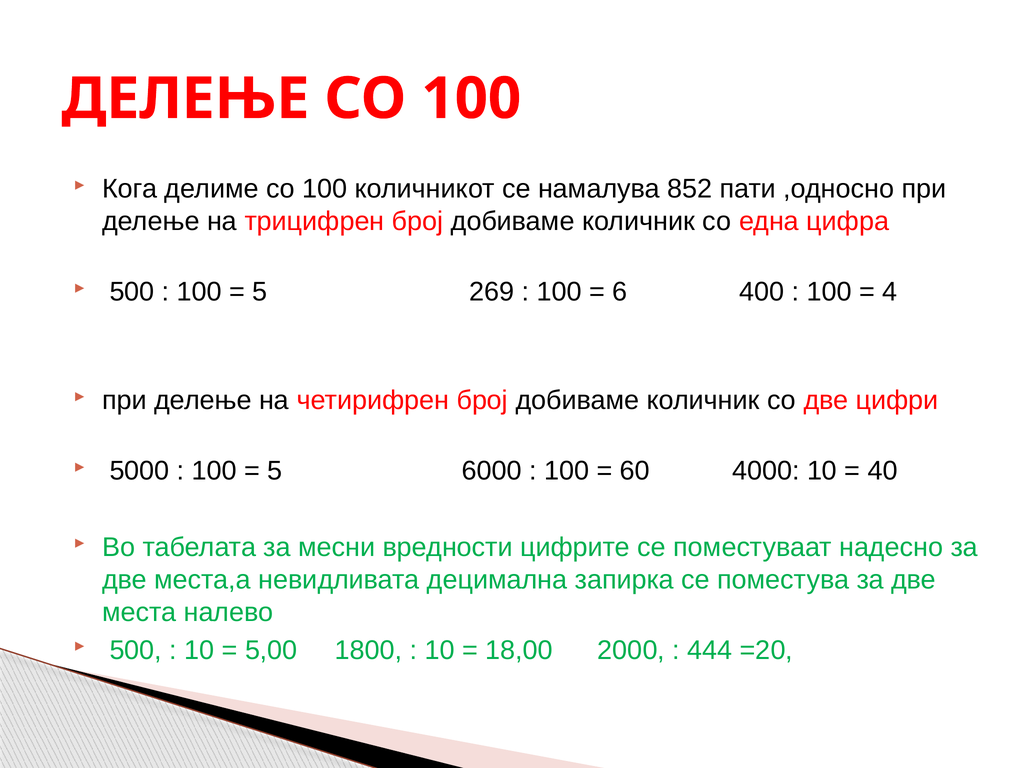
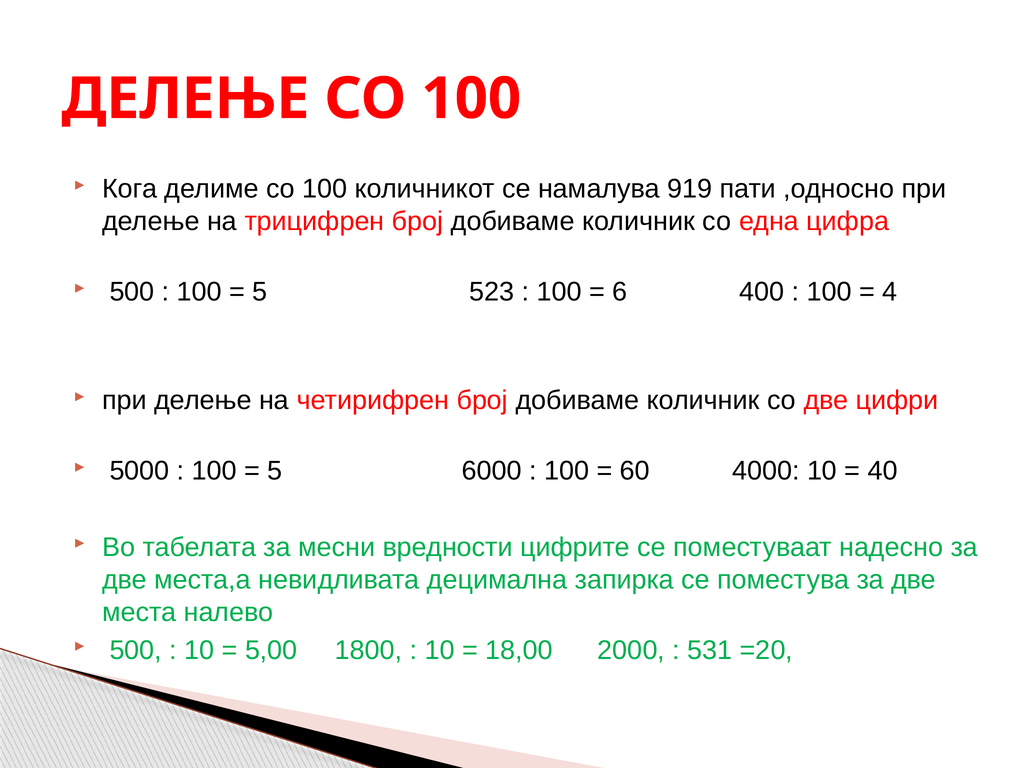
852: 852 -> 919
269: 269 -> 523
444: 444 -> 531
